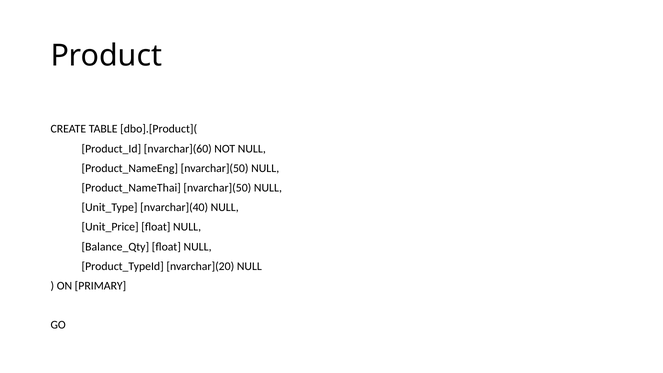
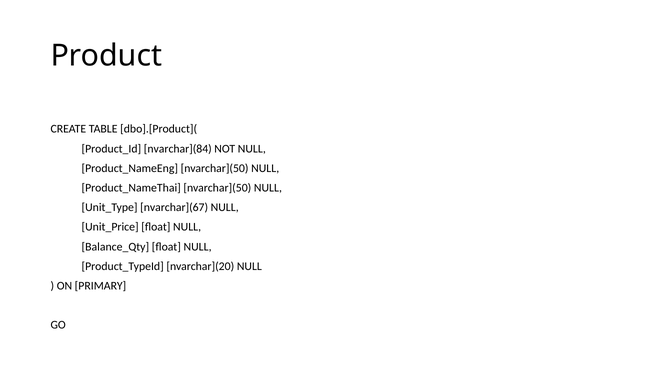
nvarchar](60: nvarchar](60 -> nvarchar](84
nvarchar](40: nvarchar](40 -> nvarchar](67
